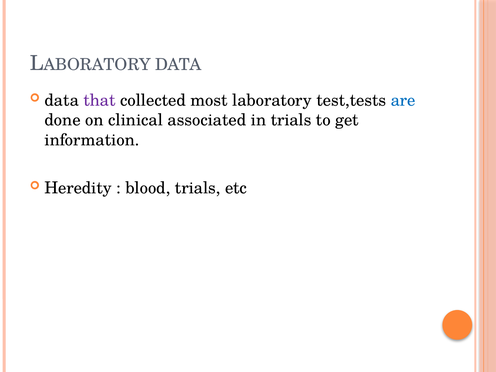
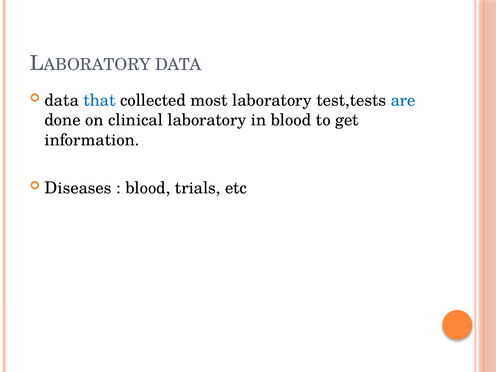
that colour: purple -> blue
clinical associated: associated -> laboratory
in trials: trials -> blood
Heredity: Heredity -> Diseases
